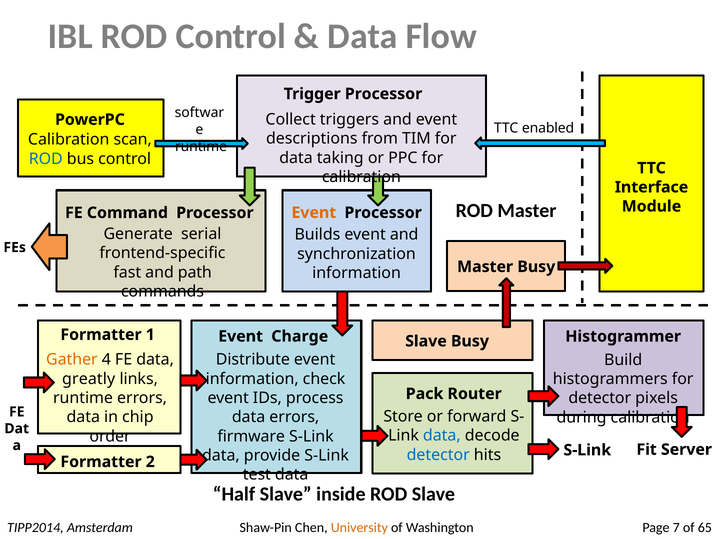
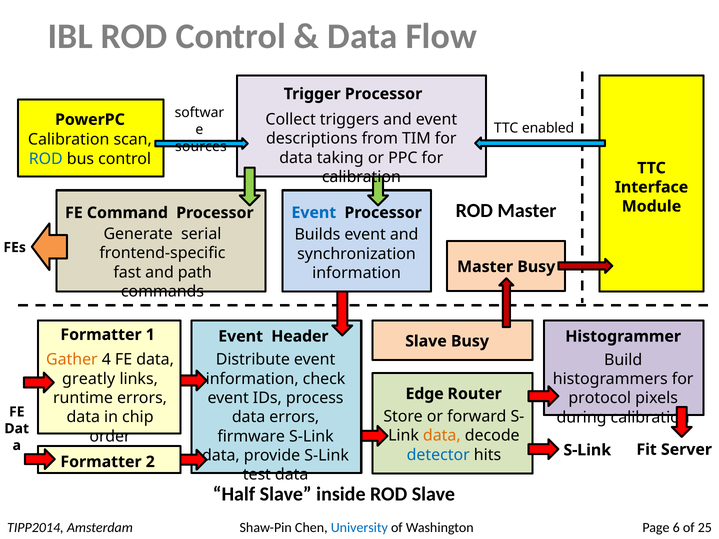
runtime at (201, 146): runtime -> sources
Event at (314, 213) colour: orange -> blue
Charge: Charge -> Header
Pack: Pack -> Edge
detector at (600, 398): detector -> protocol
data at (442, 436) colour: blue -> orange
University colour: orange -> blue
7: 7 -> 6
65: 65 -> 25
